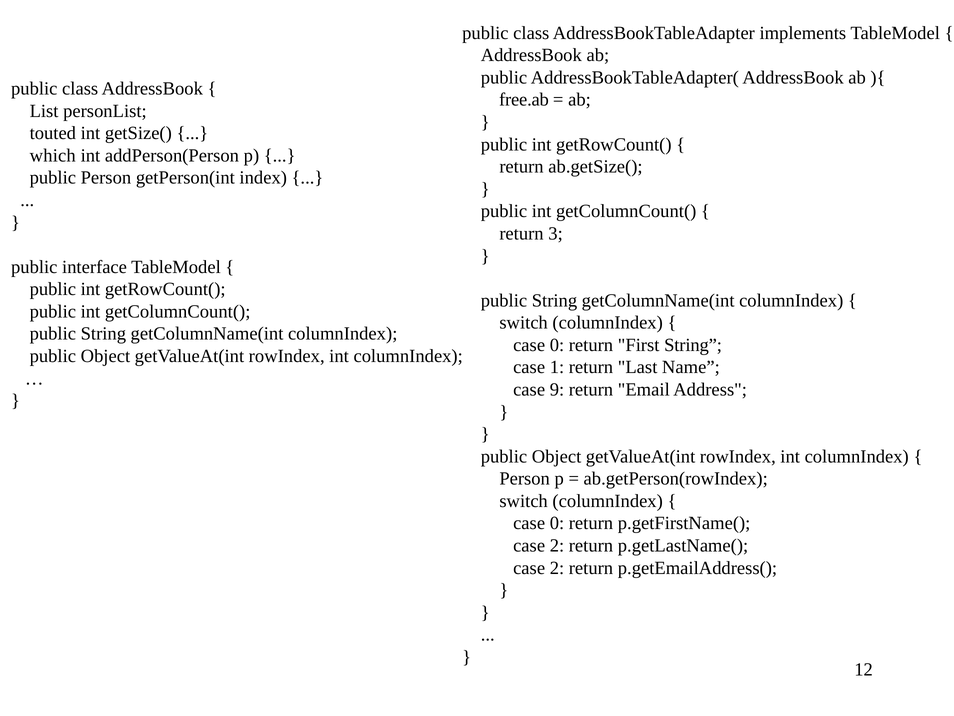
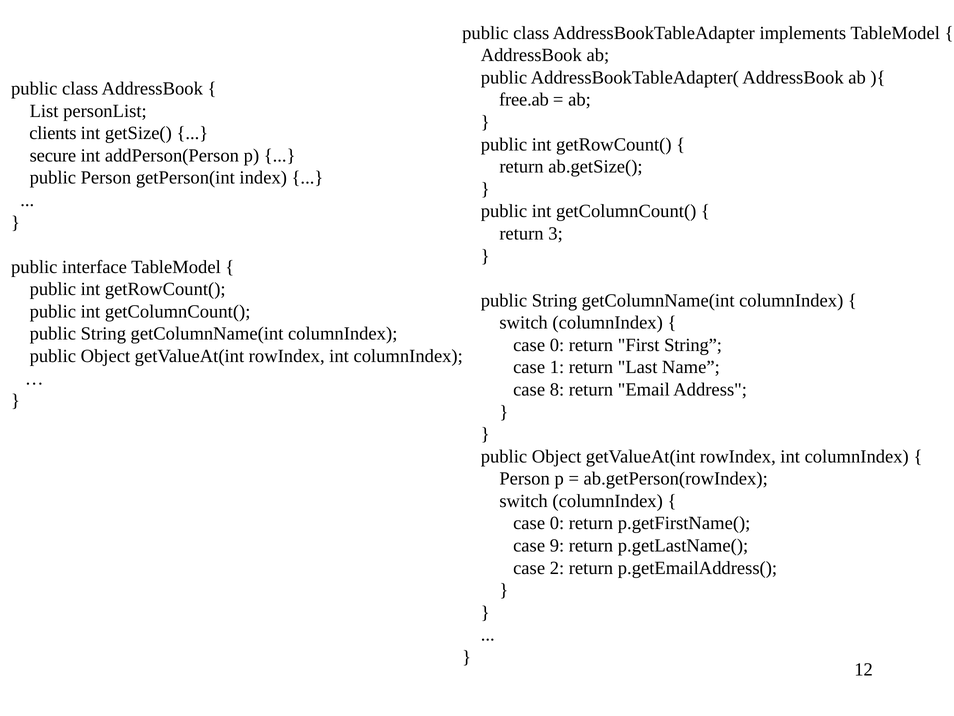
touted: touted -> clients
which: which -> secure
9: 9 -> 8
2 at (557, 545): 2 -> 9
